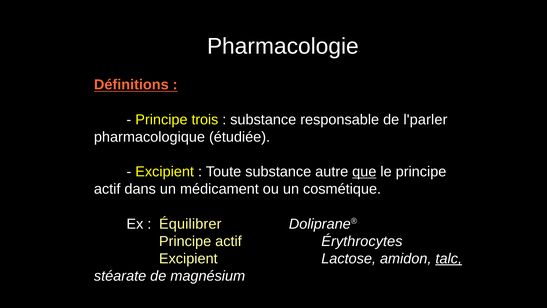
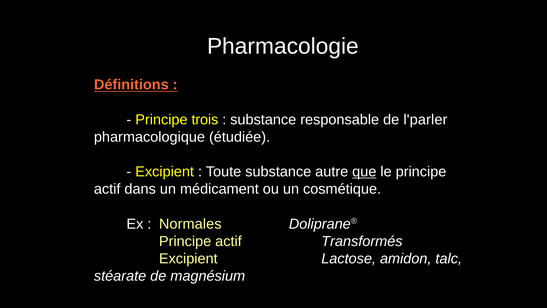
Équilibrer: Équilibrer -> Normales
Érythrocytes: Érythrocytes -> Transformés
talc underline: present -> none
